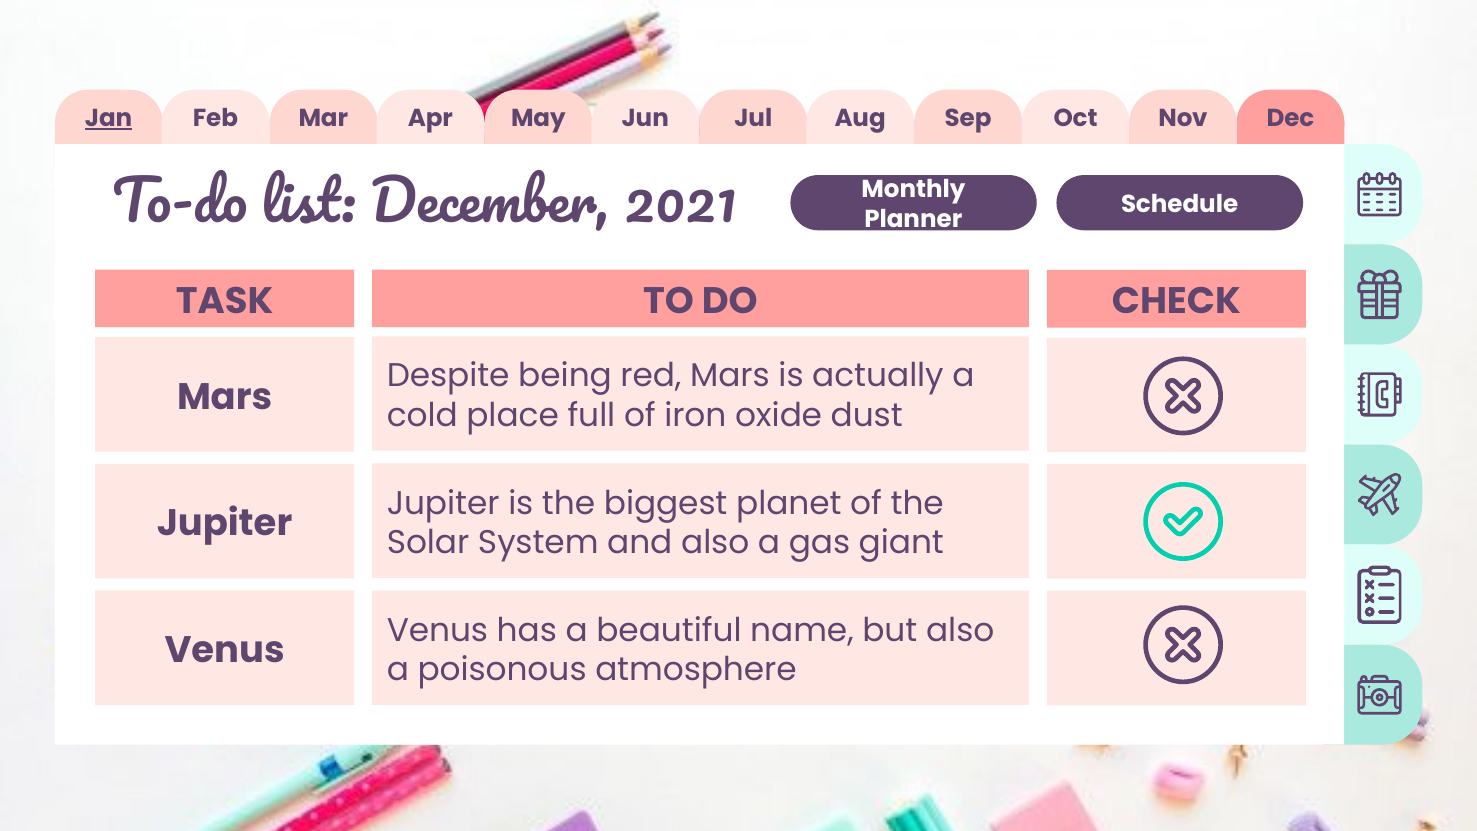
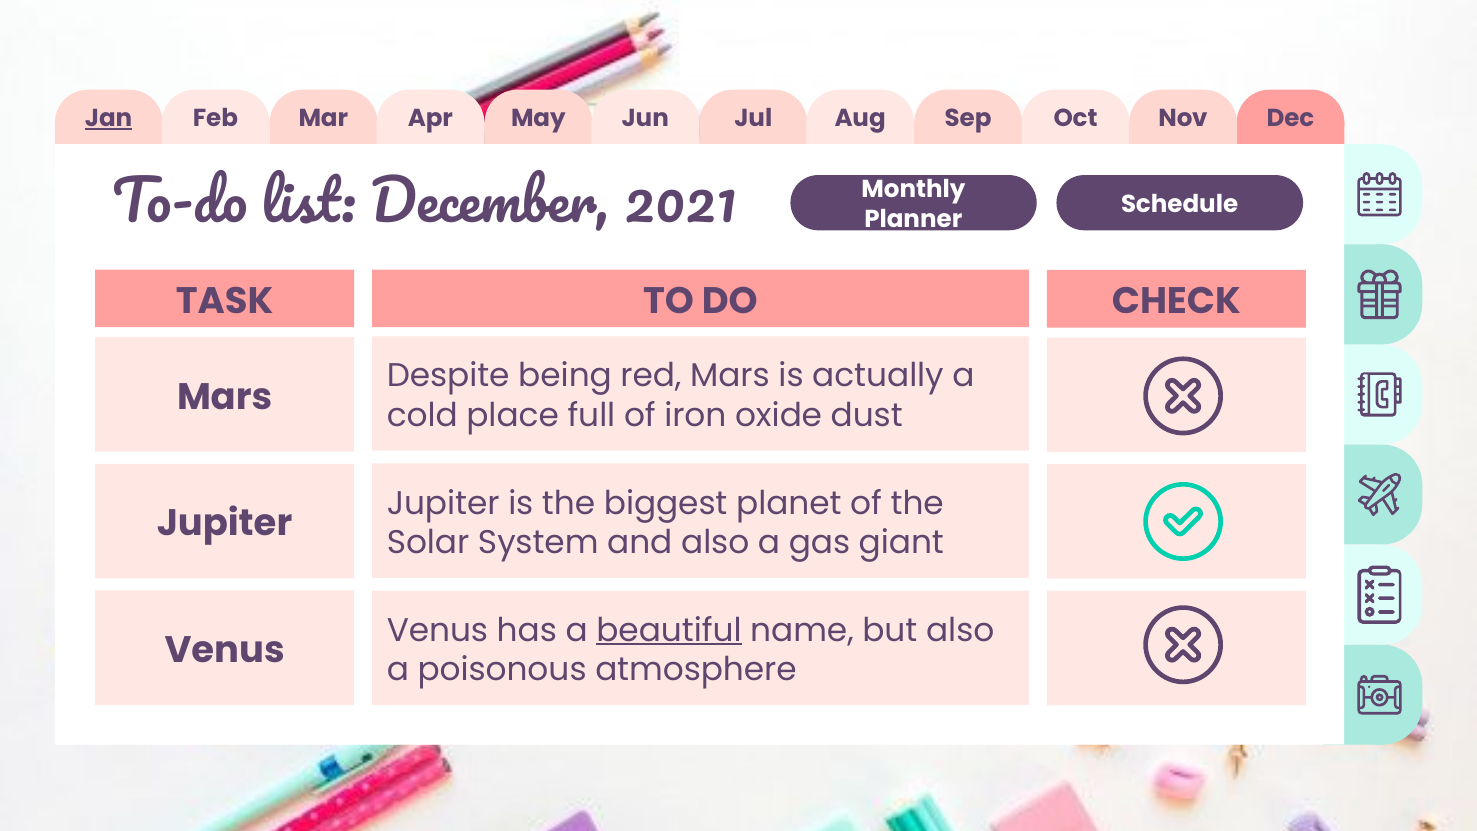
beautiful underline: none -> present
